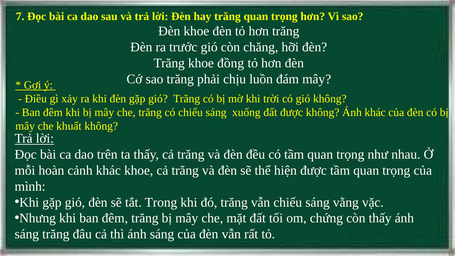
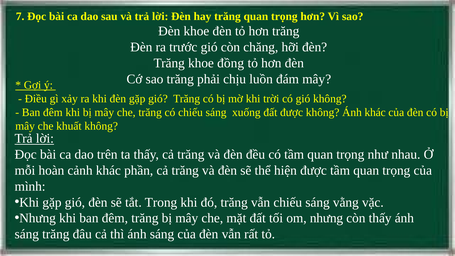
khác khoe: khoe -> phần
om chứng: chứng -> nhưng
